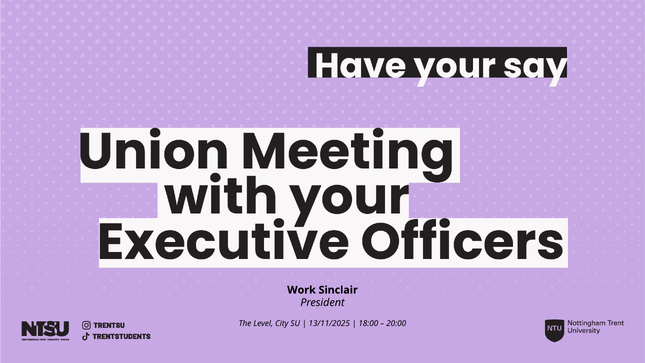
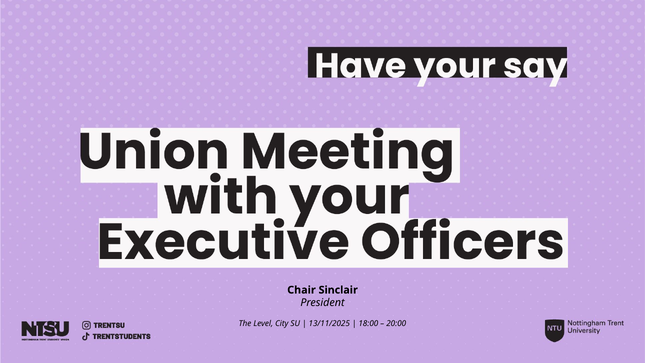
Work: Work -> Chair
